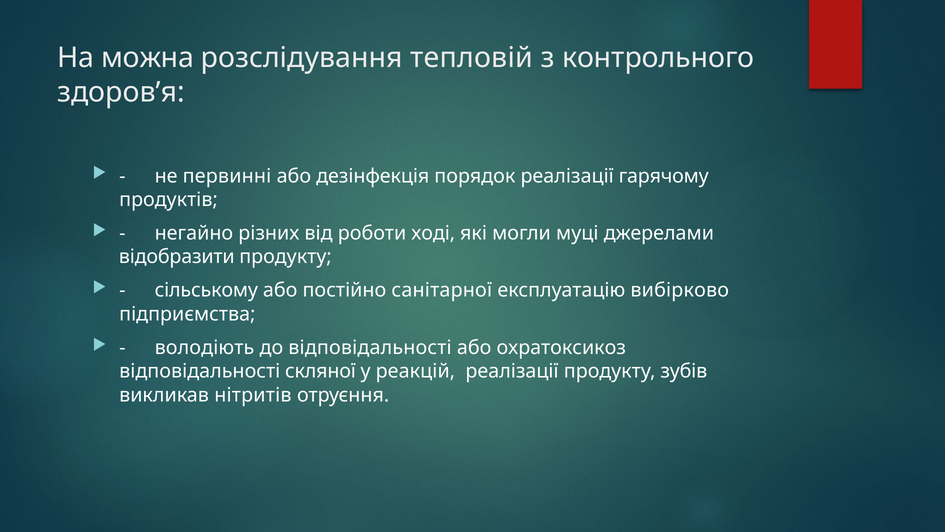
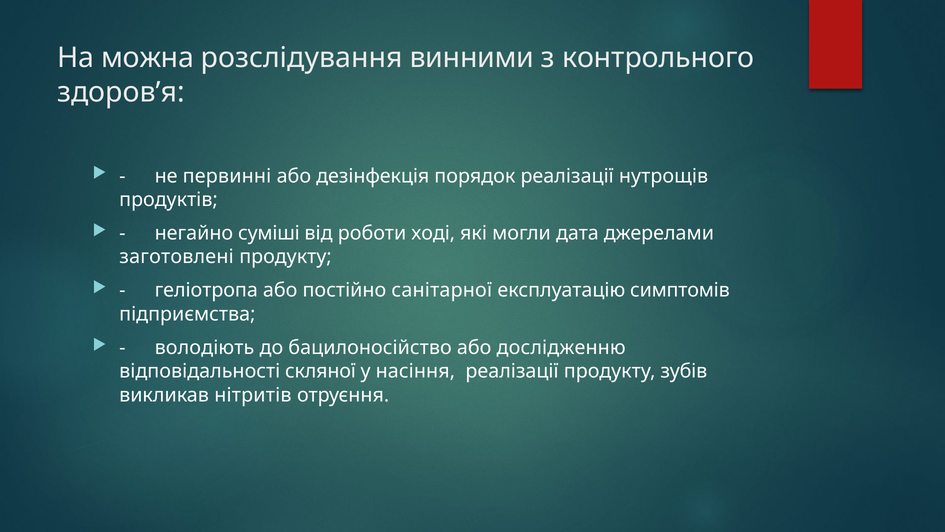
тепловій: тепловій -> винними
гарячому: гарячому -> нутрощів
різних: різних -> суміші
муці: муці -> дата
вiдобразити: вiдобразити -> заготовлені
сільському: сільському -> геліотропа
вибiрково: вибiрково -> симптомів
до відповідальності: відповідальності -> бацилоносійство
охратоксикоз: охратоксикоз -> дослідженню
реакцій: реакцій -> насіння
